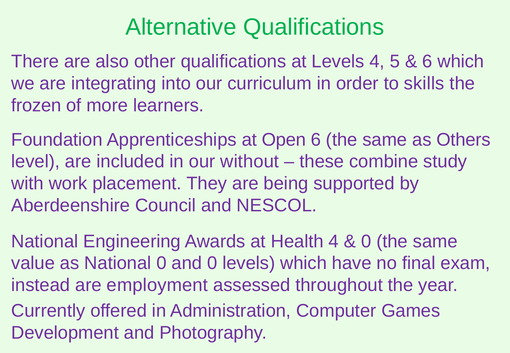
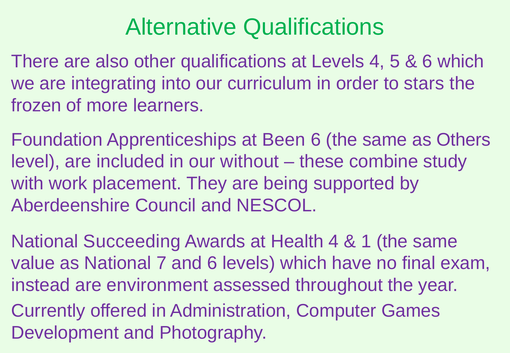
skills: skills -> stars
Open: Open -> Been
Engineering: Engineering -> Succeeding
0 at (366, 241): 0 -> 1
National 0: 0 -> 7
and 0: 0 -> 6
employment: employment -> environment
